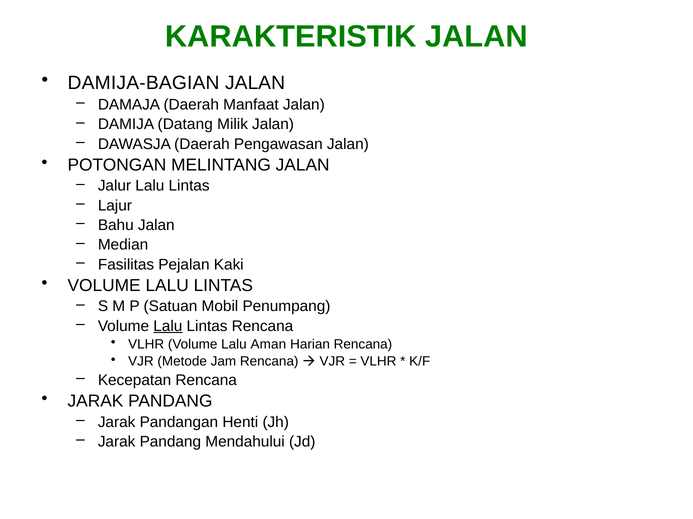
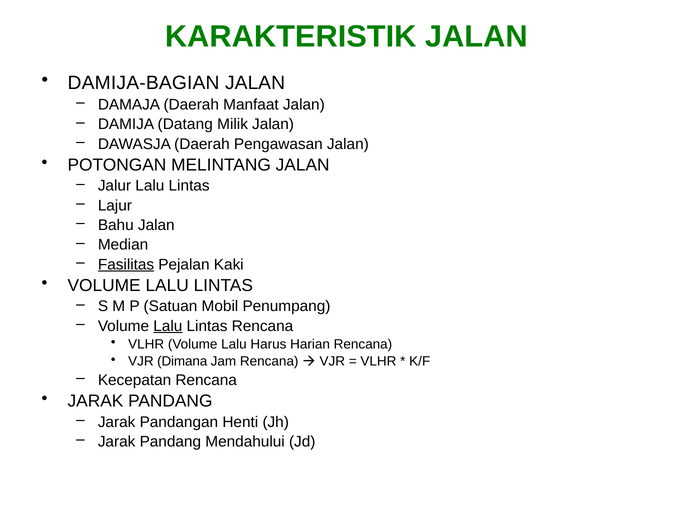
Fasilitas underline: none -> present
Aman: Aman -> Harus
Metode: Metode -> Dimana
